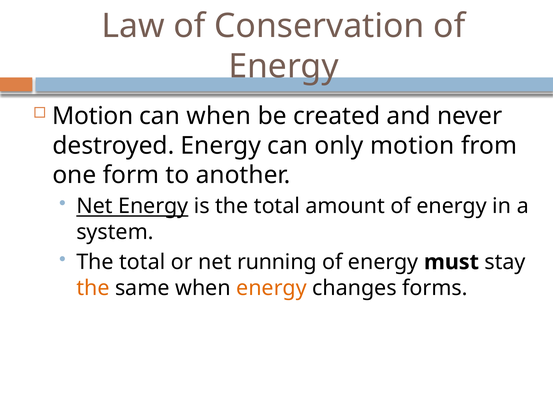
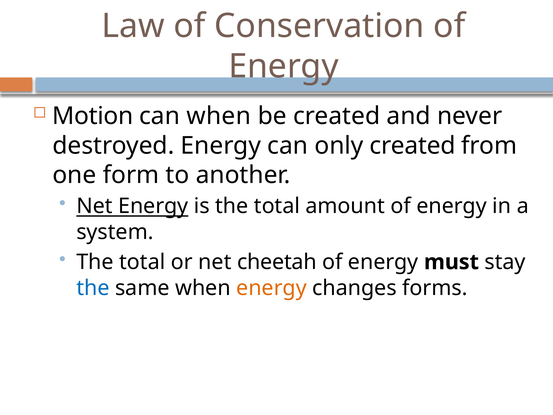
only motion: motion -> created
running: running -> cheetah
the at (93, 288) colour: orange -> blue
